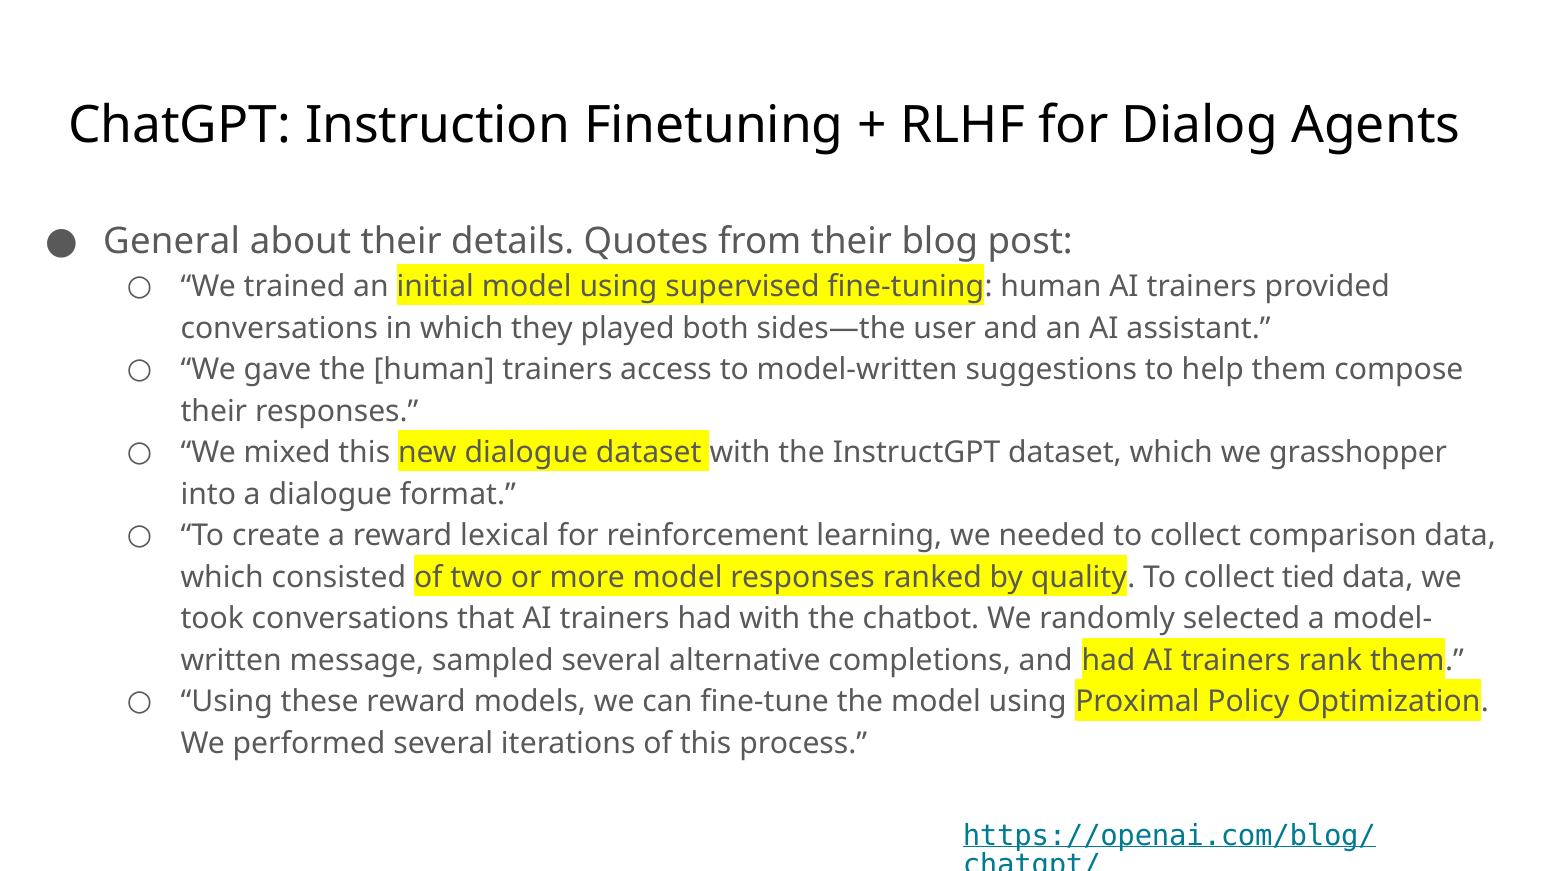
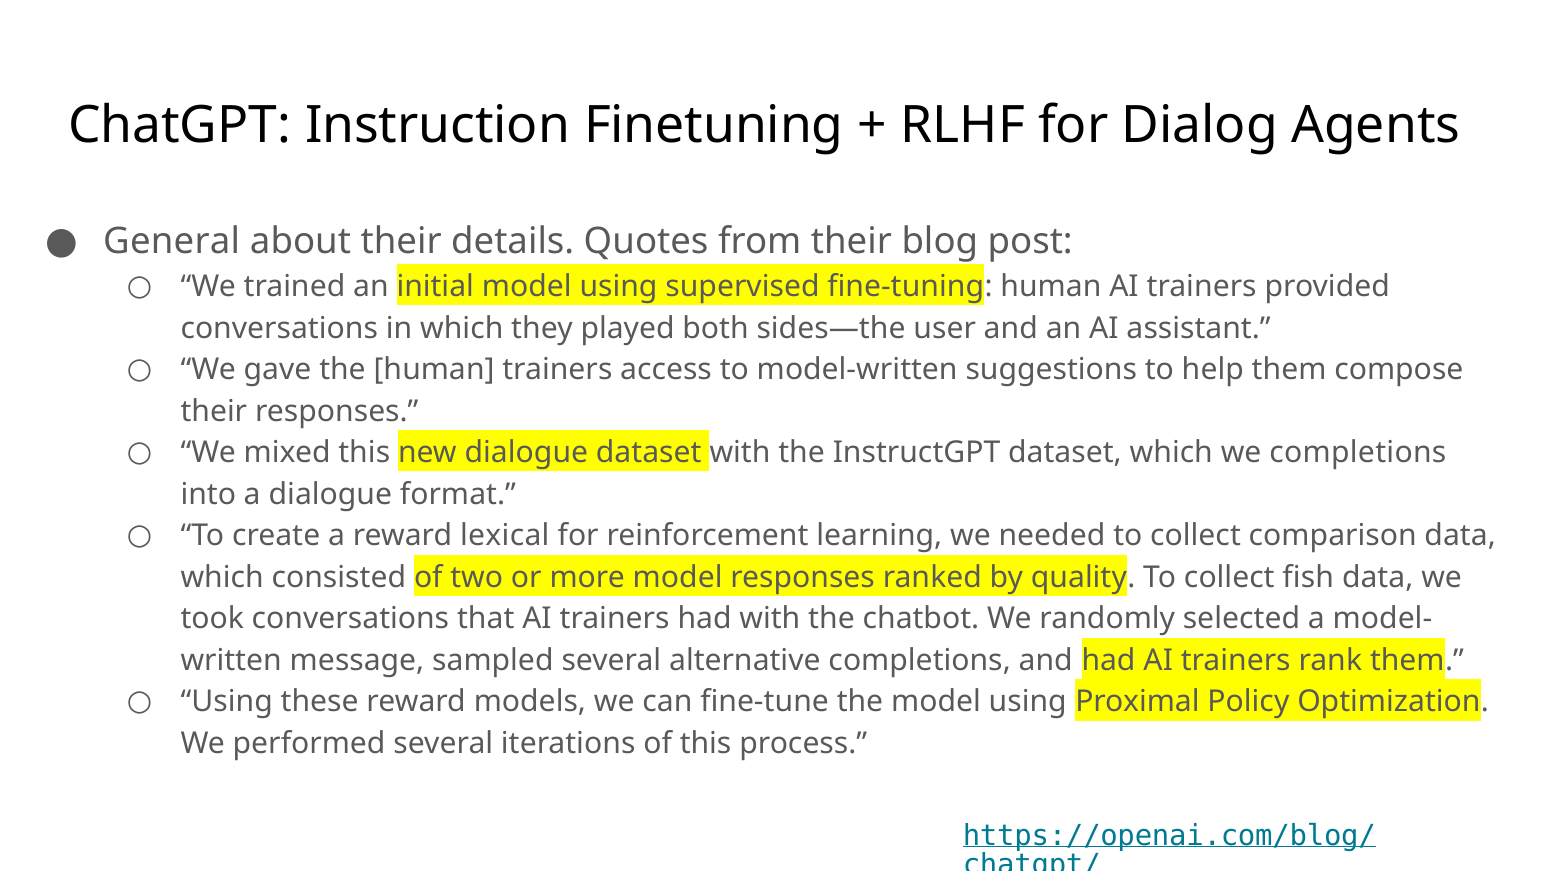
we grasshopper: grasshopper -> completions
tied: tied -> fish
